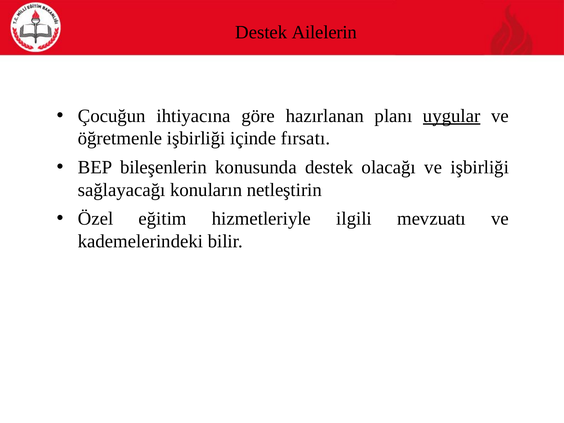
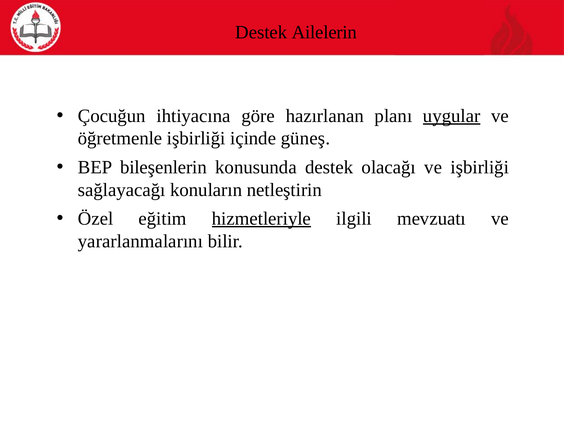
fırsatı: fırsatı -> güneş
hizmetleriyle underline: none -> present
kademelerindeki: kademelerindeki -> yararlanmalarını
